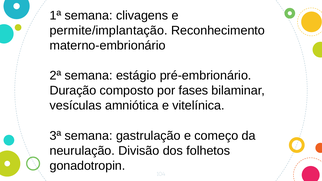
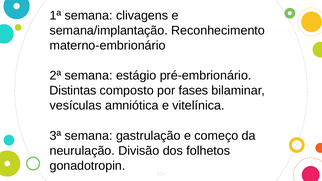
permite/implantação: permite/implantação -> semana/implantação
Duração: Duração -> Distintas
